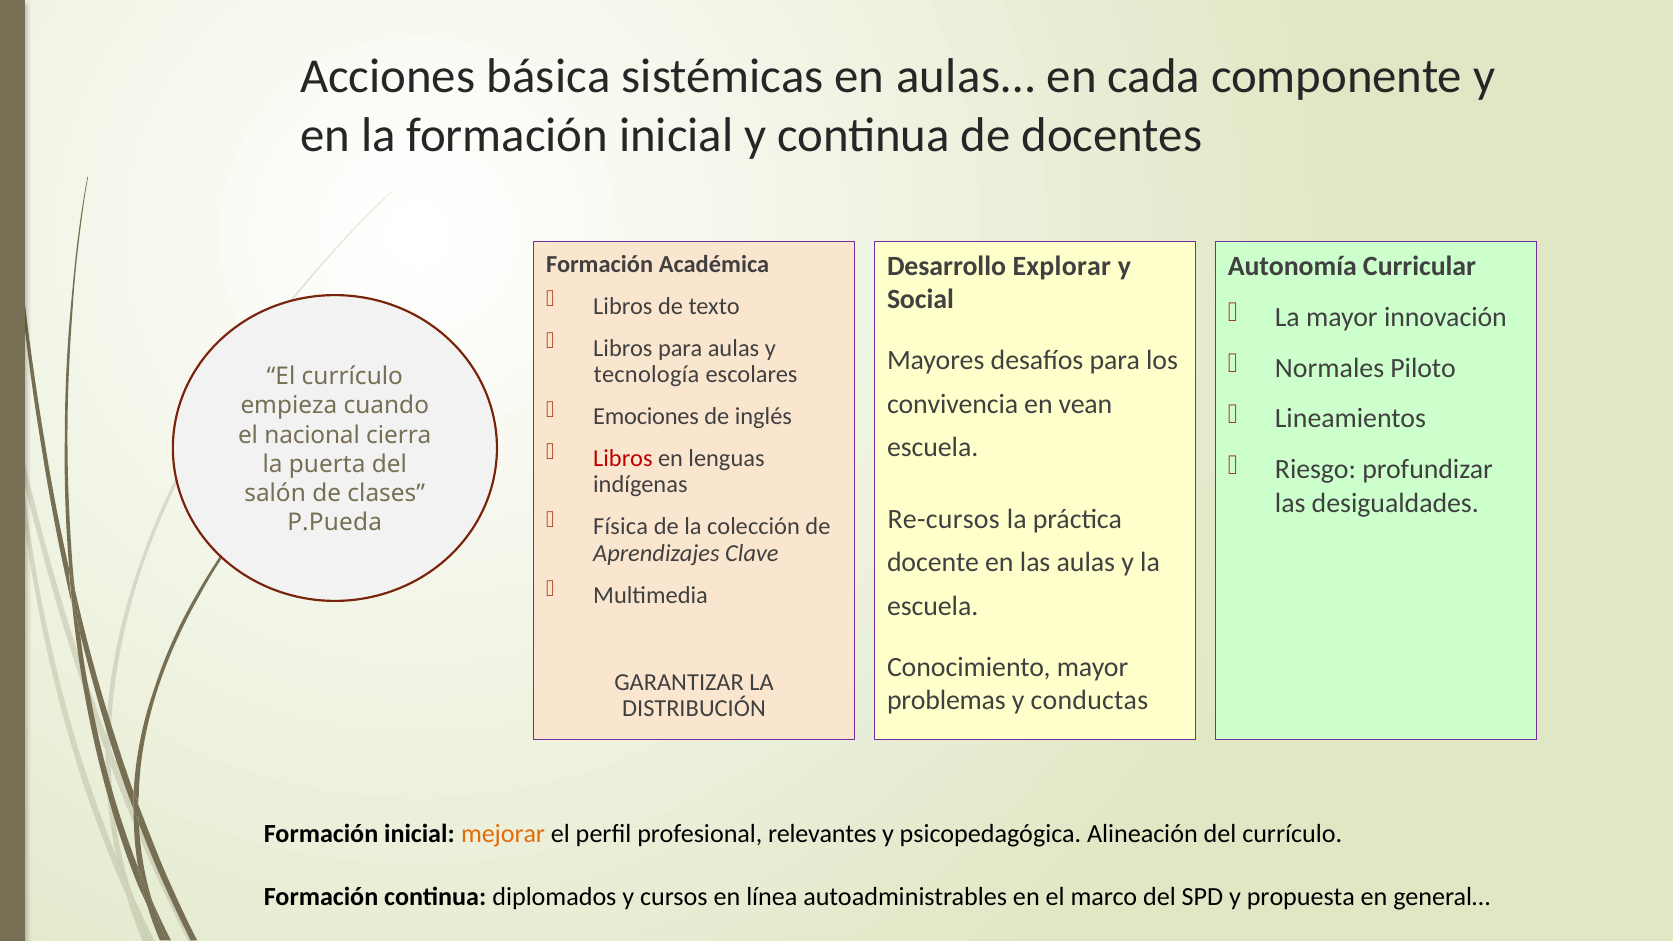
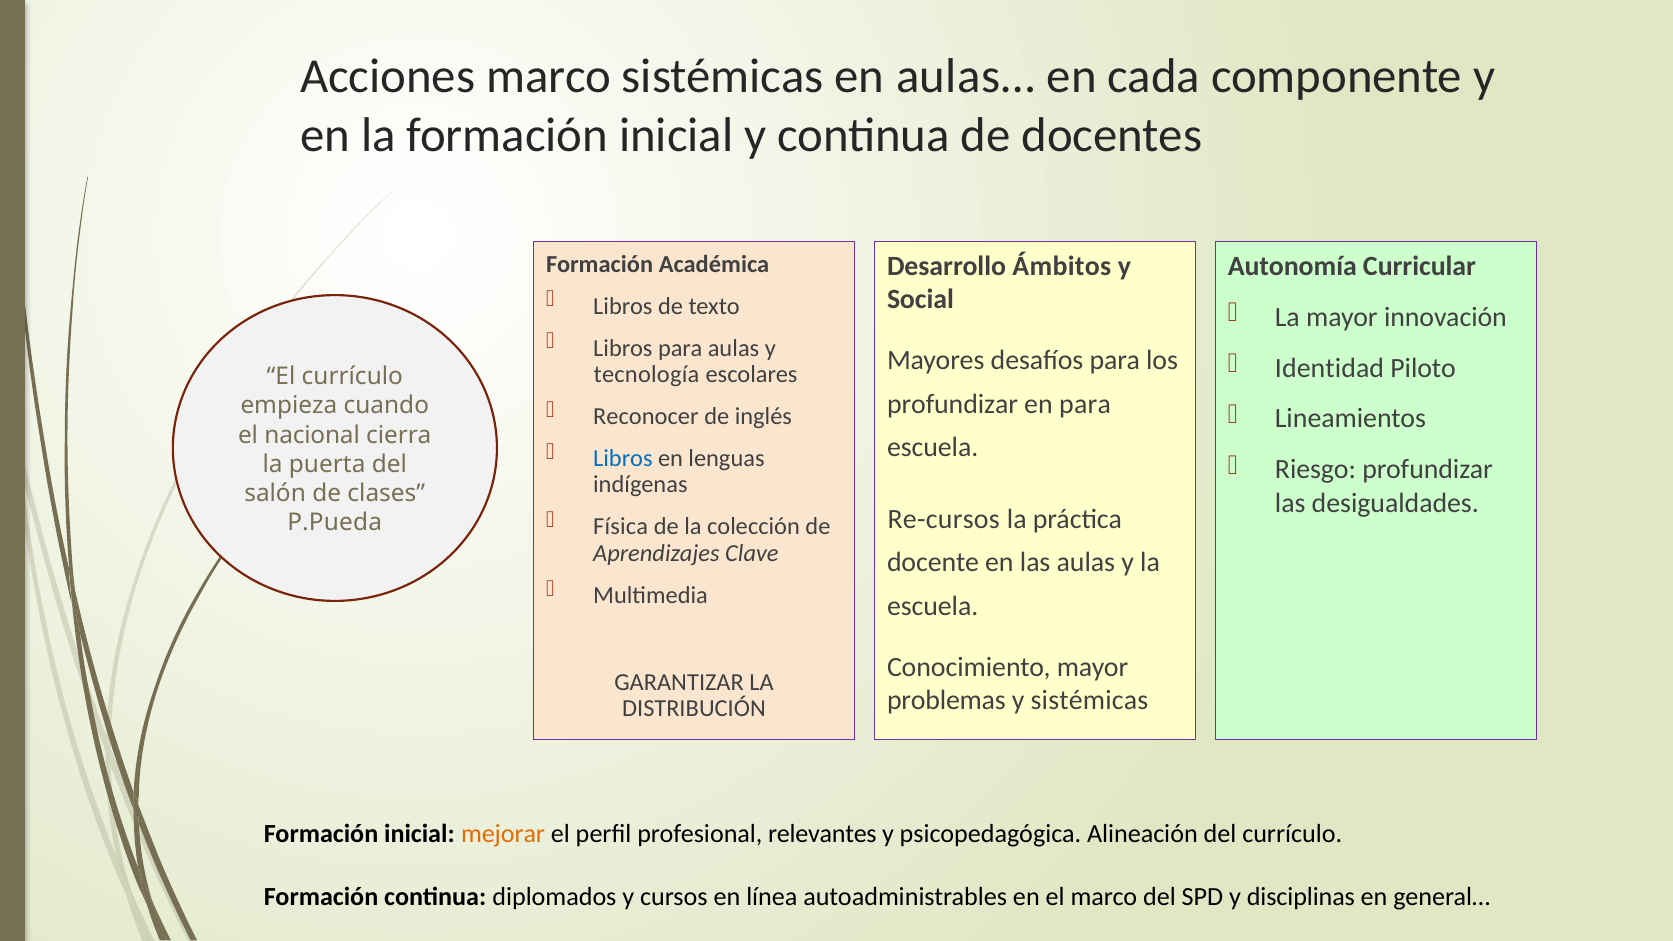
Acciones básica: básica -> marco
Explorar: Explorar -> Ámbitos
Normales: Normales -> Identidad
convivencia at (953, 404): convivencia -> profundizar
en vean: vean -> para
Emociones: Emociones -> Reconocer
Libros at (623, 459) colour: red -> blue
y conductas: conductas -> sistémicas
propuesta: propuesta -> disciplinas
